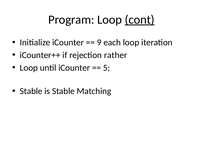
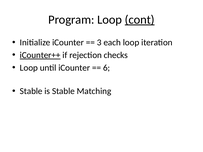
9: 9 -> 3
iCounter++ underline: none -> present
rather: rather -> checks
5: 5 -> 6
